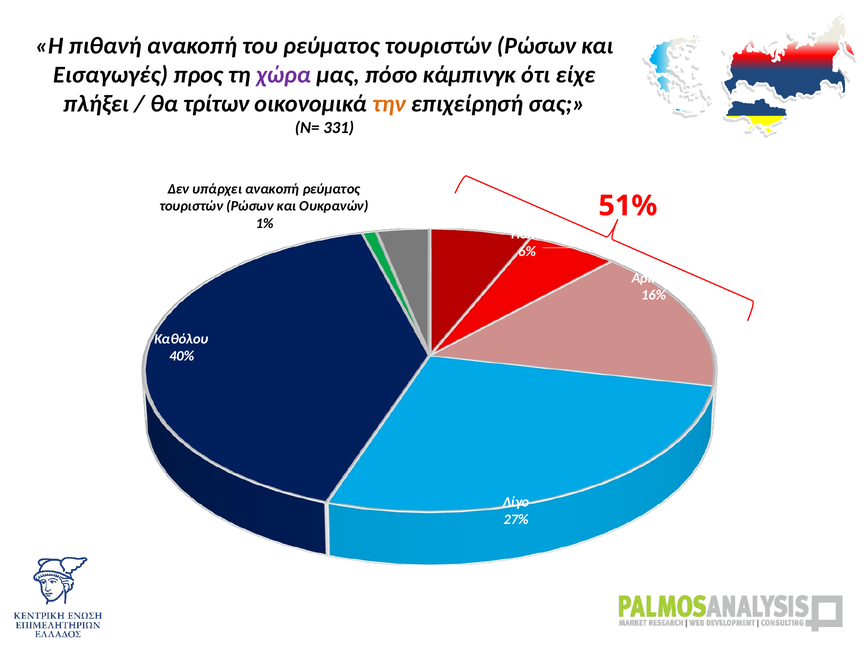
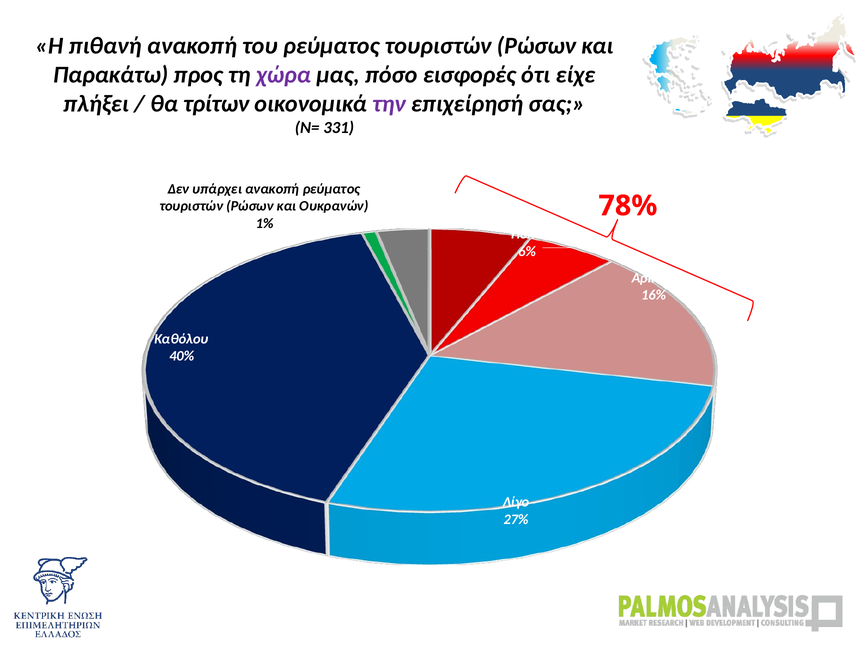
Εισαγωγές: Εισαγωγές -> Παρακάτω
κάμπινγκ: κάμπινγκ -> εισφορές
την colour: orange -> purple
51%: 51% -> 78%
